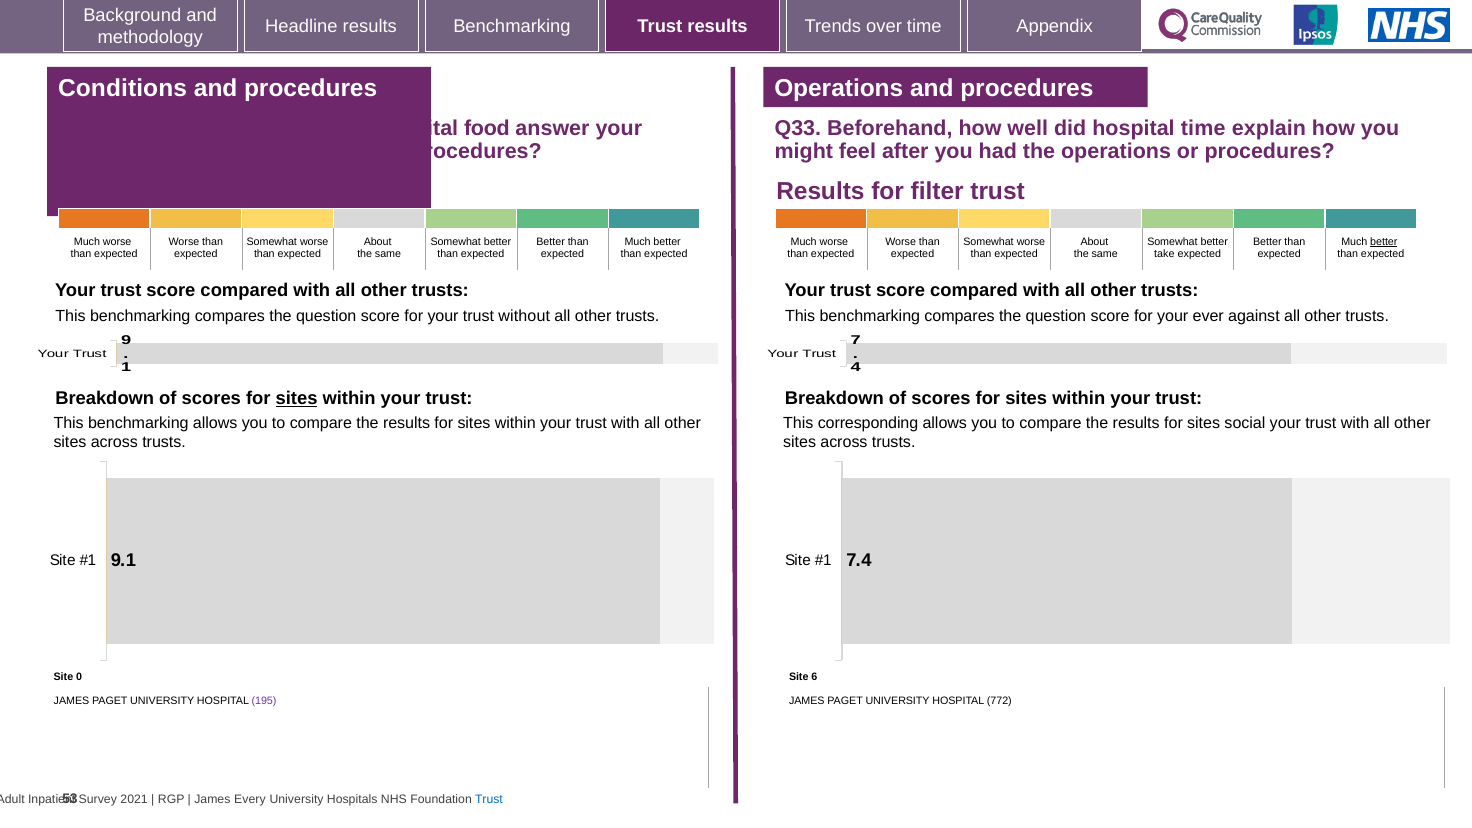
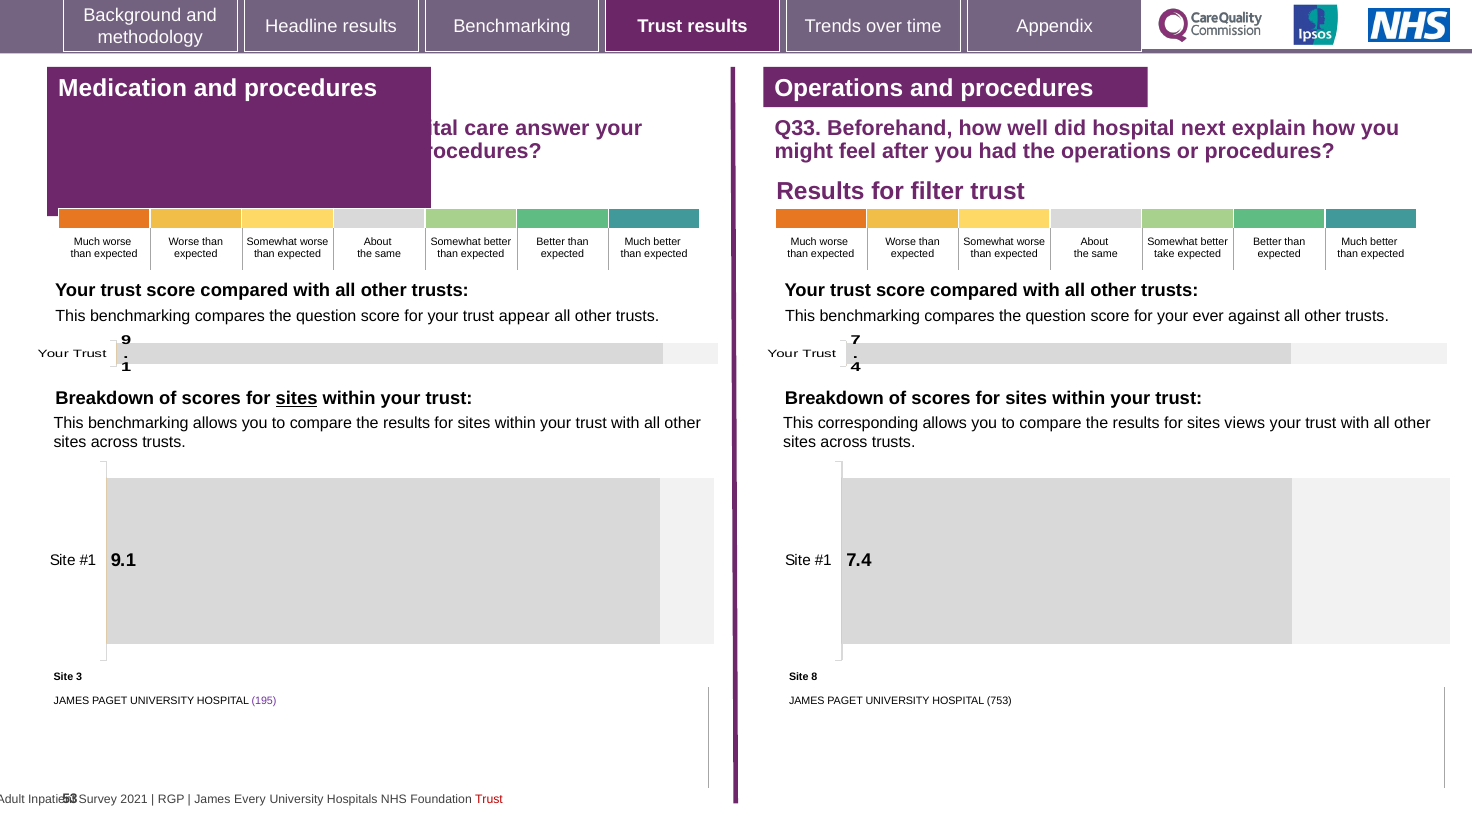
Conditions: Conditions -> Medication
food: food -> care
hospital time: time -> next
better at (1384, 242) underline: present -> none
without: without -> appear
social: social -> views
0: 0 -> 3
6: 6 -> 8
772: 772 -> 753
Trust at (489, 799) colour: blue -> red
